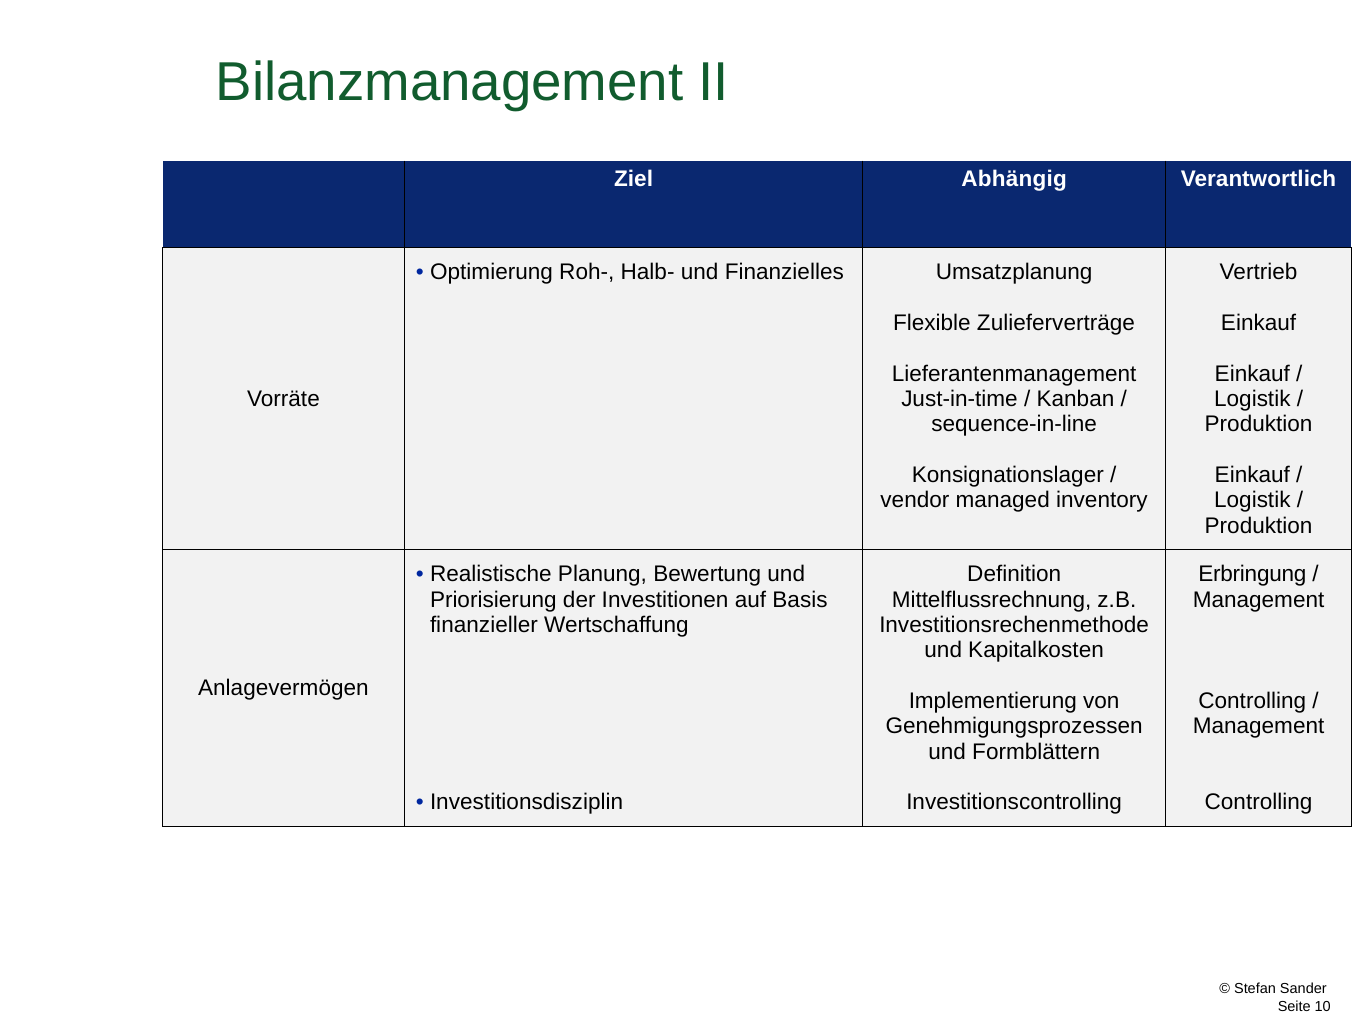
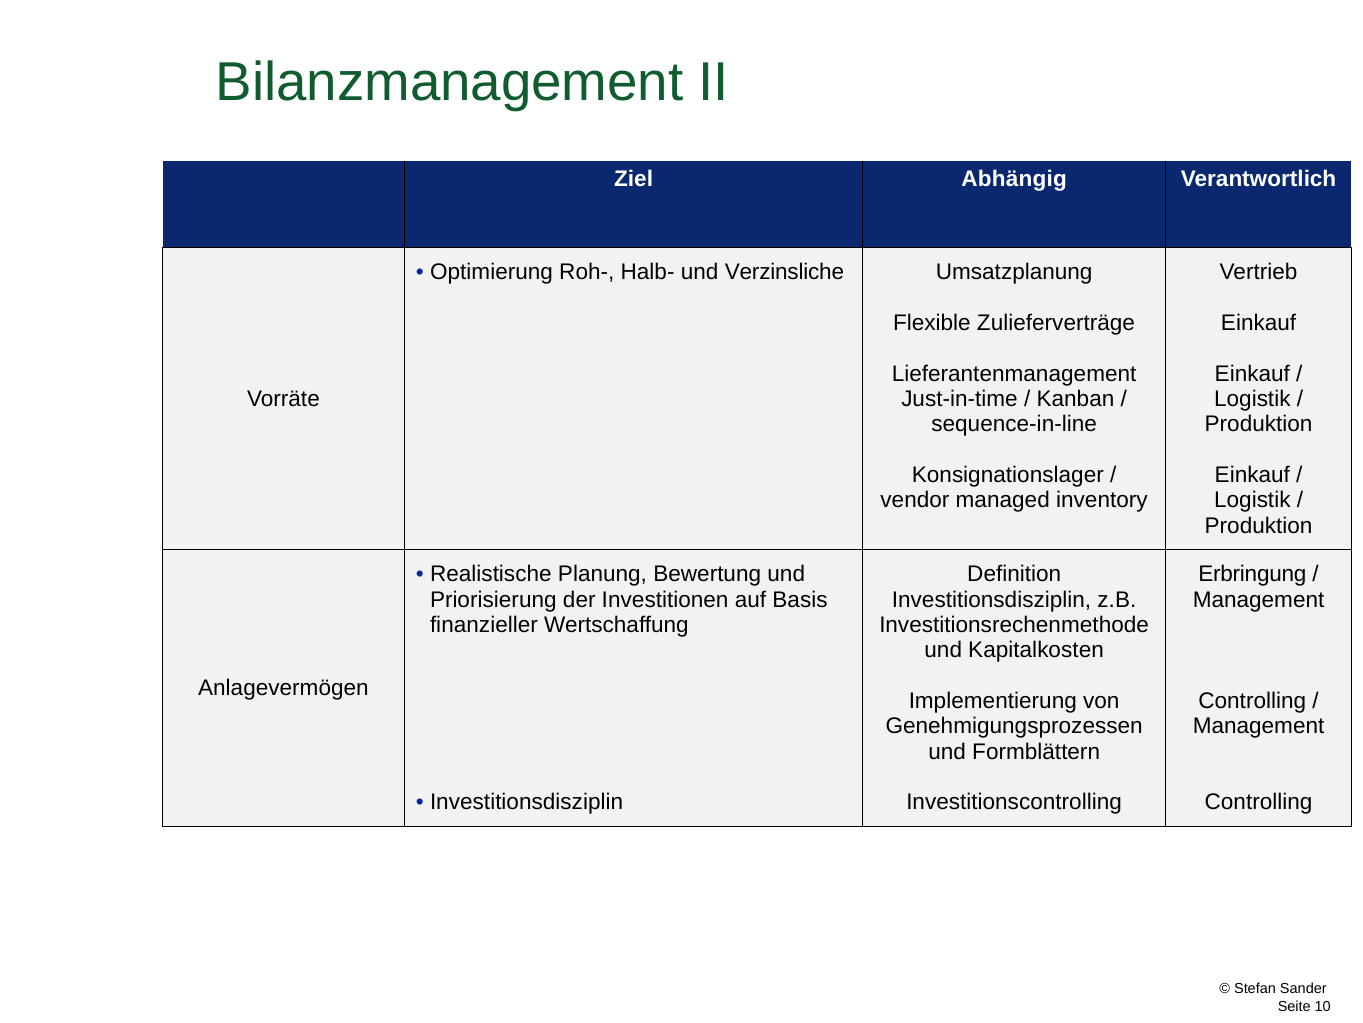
Finanzielles: Finanzielles -> Verzinsliche
Mittelflussrechnung at (992, 599): Mittelflussrechnung -> Investitionsdisziplin
